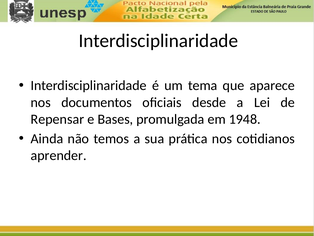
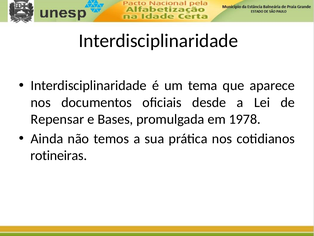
1948: 1948 -> 1978
aprender: aprender -> rotineiras
